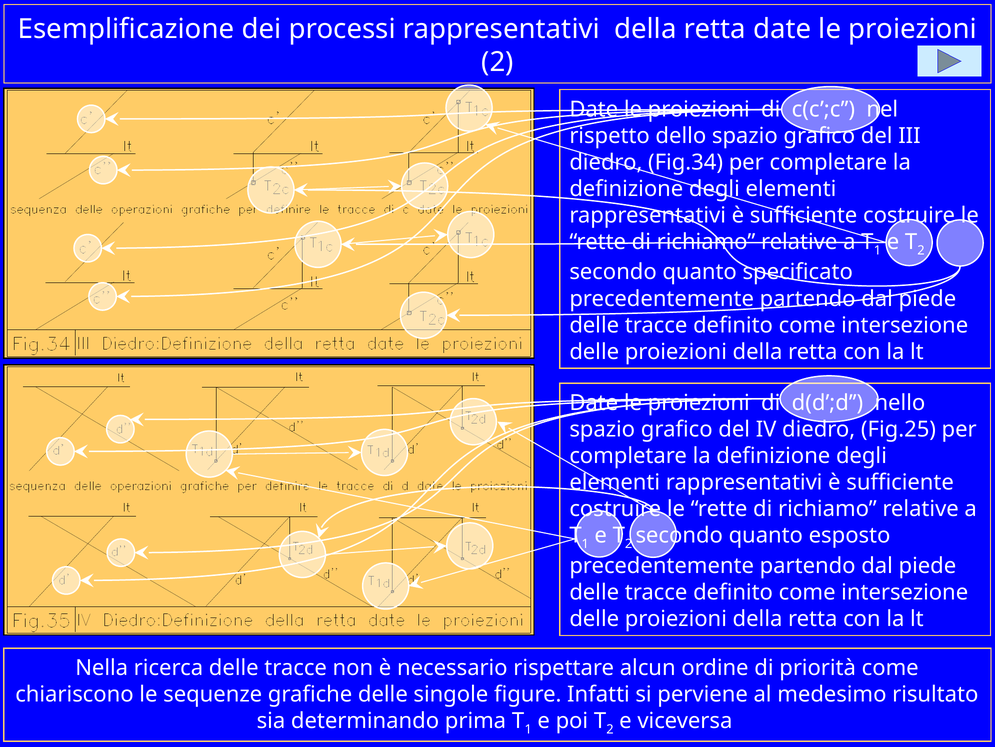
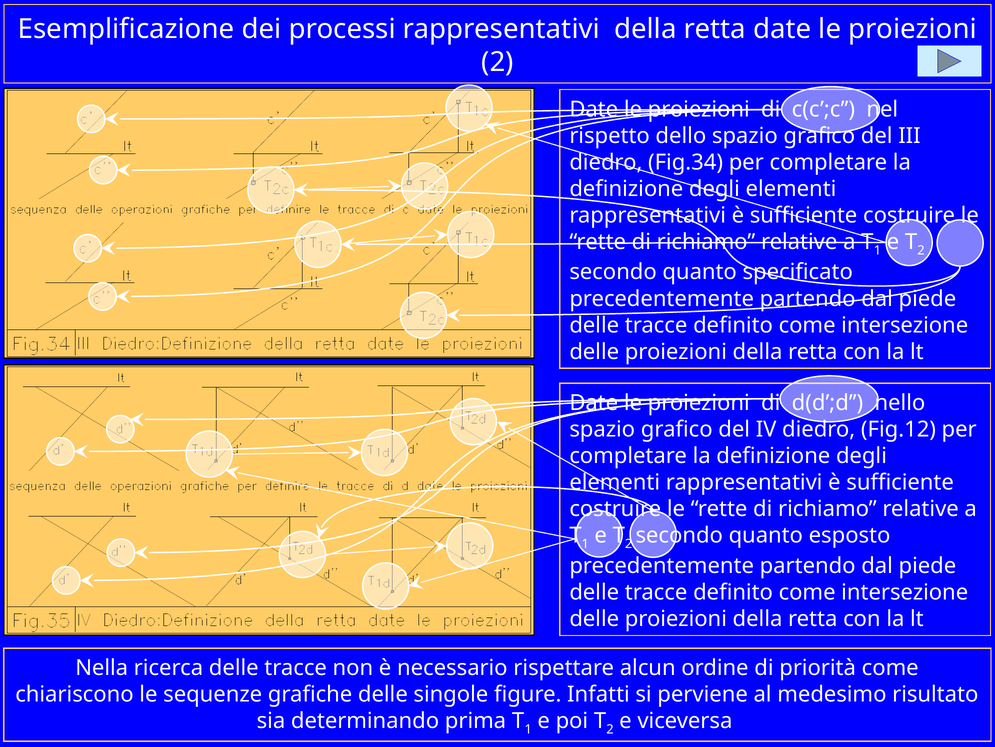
Fig.25: Fig.25 -> Fig.12
